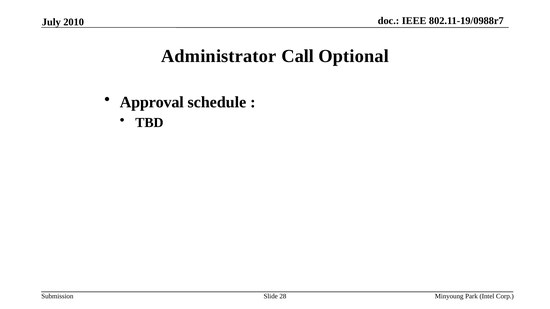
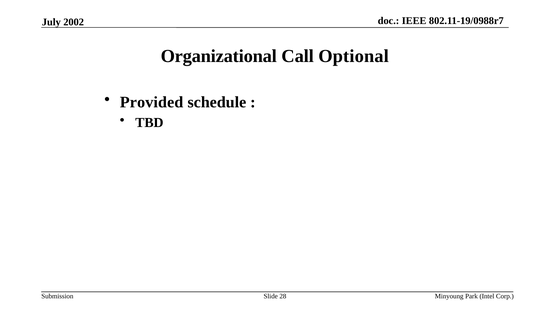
2010: 2010 -> 2002
Administrator: Administrator -> Organizational
Approval: Approval -> Provided
